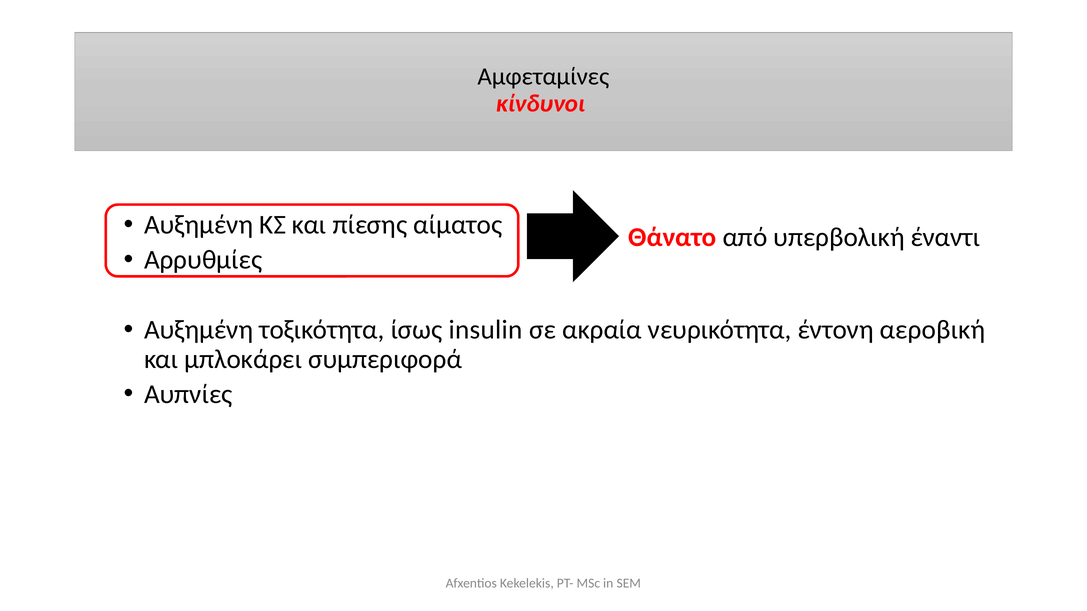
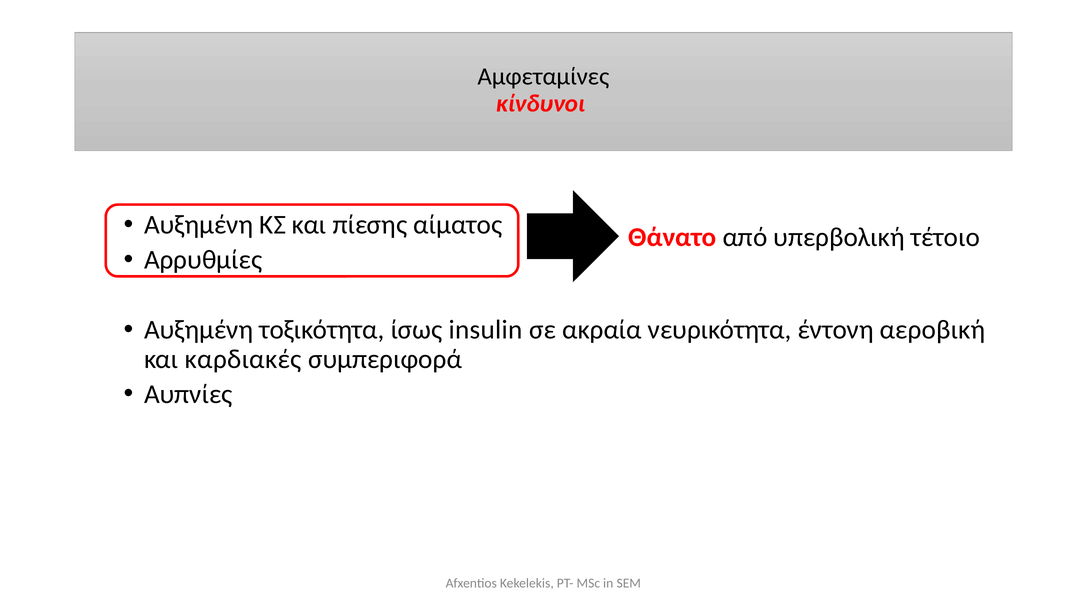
έναντι: έναντι -> τέτοιο
μπλοκάρει: μπλοκάρει -> καρδιακές
